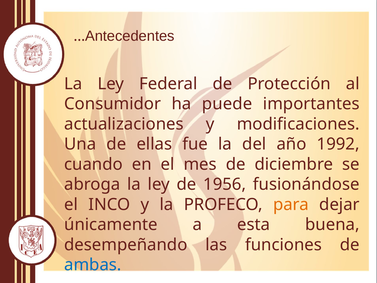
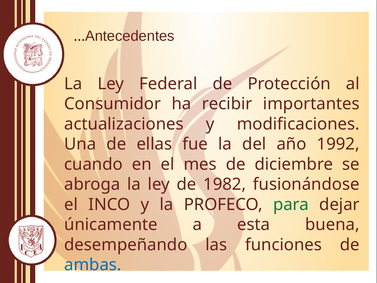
puede: puede -> recibir
1956: 1956 -> 1982
para colour: orange -> green
